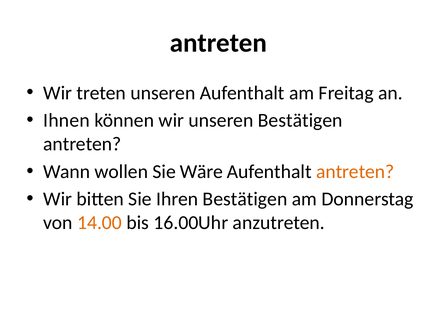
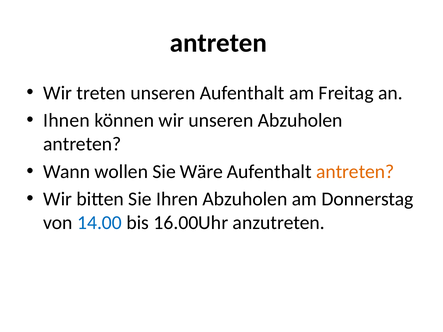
unseren Bestätigen: Bestätigen -> Abzuholen
Ihren Bestätigen: Bestätigen -> Abzuholen
14.00 colour: orange -> blue
